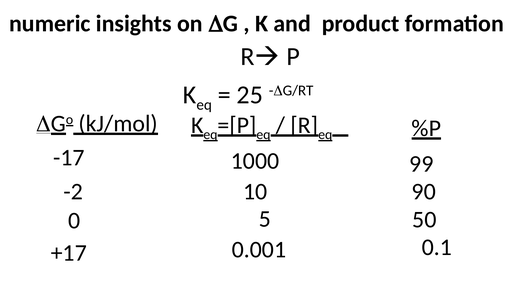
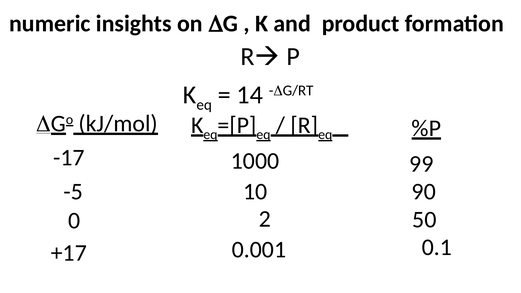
25: 25 -> 14
-2: -2 -> -5
5: 5 -> 2
